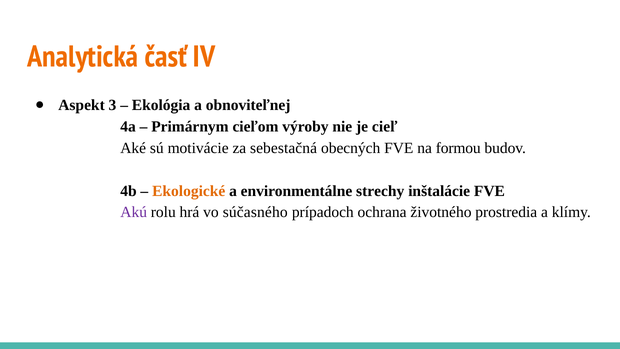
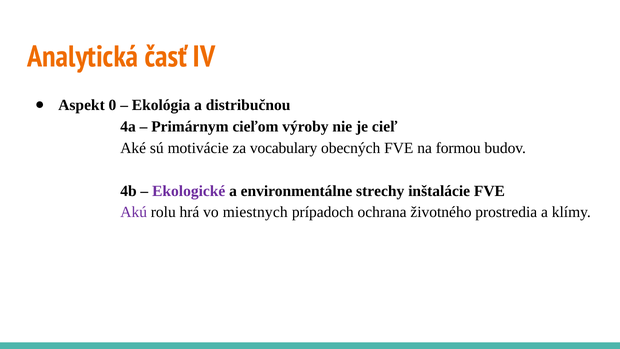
3: 3 -> 0
obnoviteľnej: obnoviteľnej -> distribučnou
sebestačná: sebestačná -> vocabulary
Ekologické colour: orange -> purple
súčasného: súčasného -> miestnych
